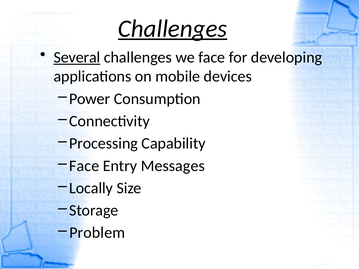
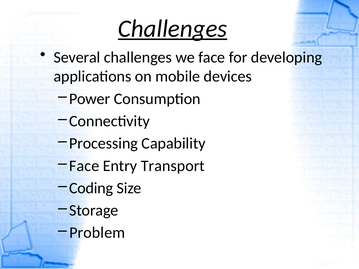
Several underline: present -> none
Messages: Messages -> Transport
Locally: Locally -> Coding
